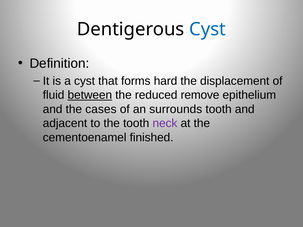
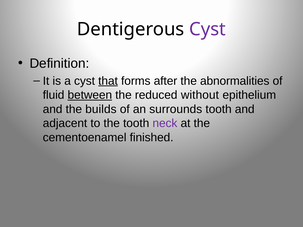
Cyst at (207, 29) colour: blue -> purple
that underline: none -> present
hard: hard -> after
displacement: displacement -> abnormalities
remove: remove -> without
cases: cases -> builds
